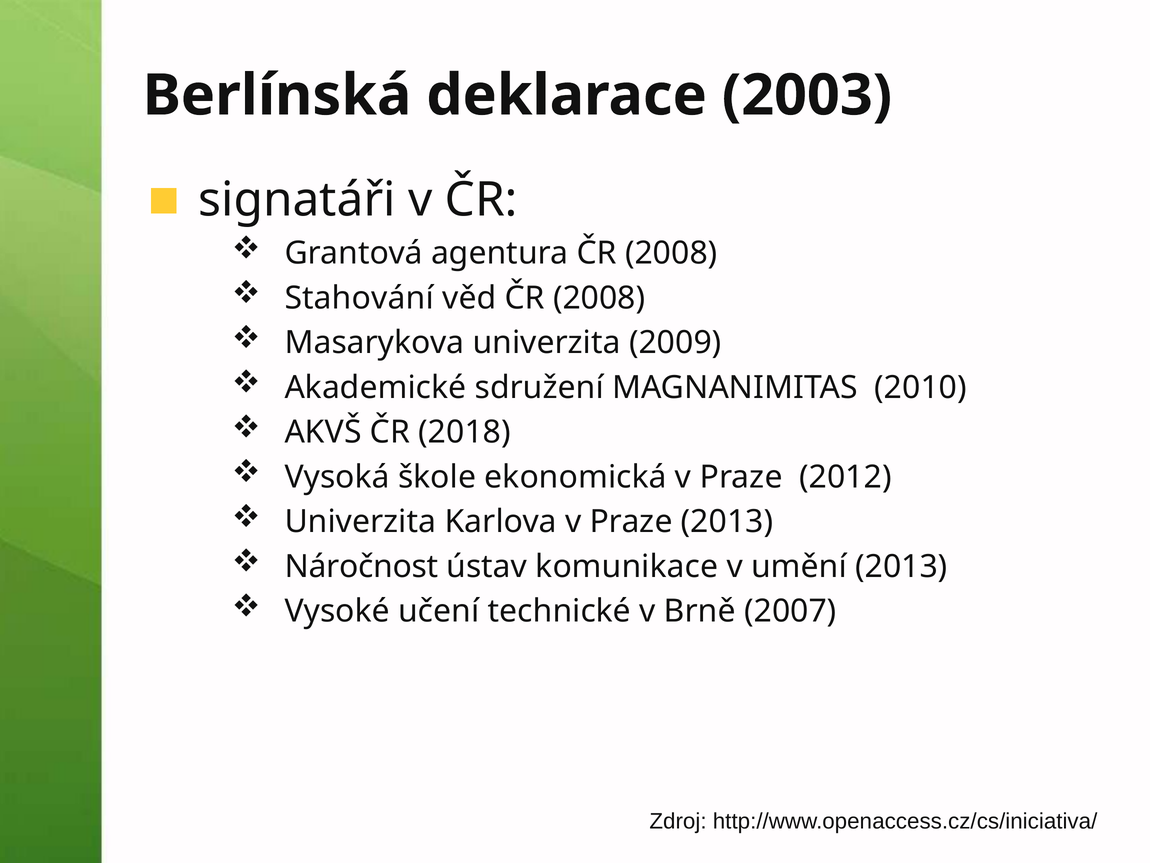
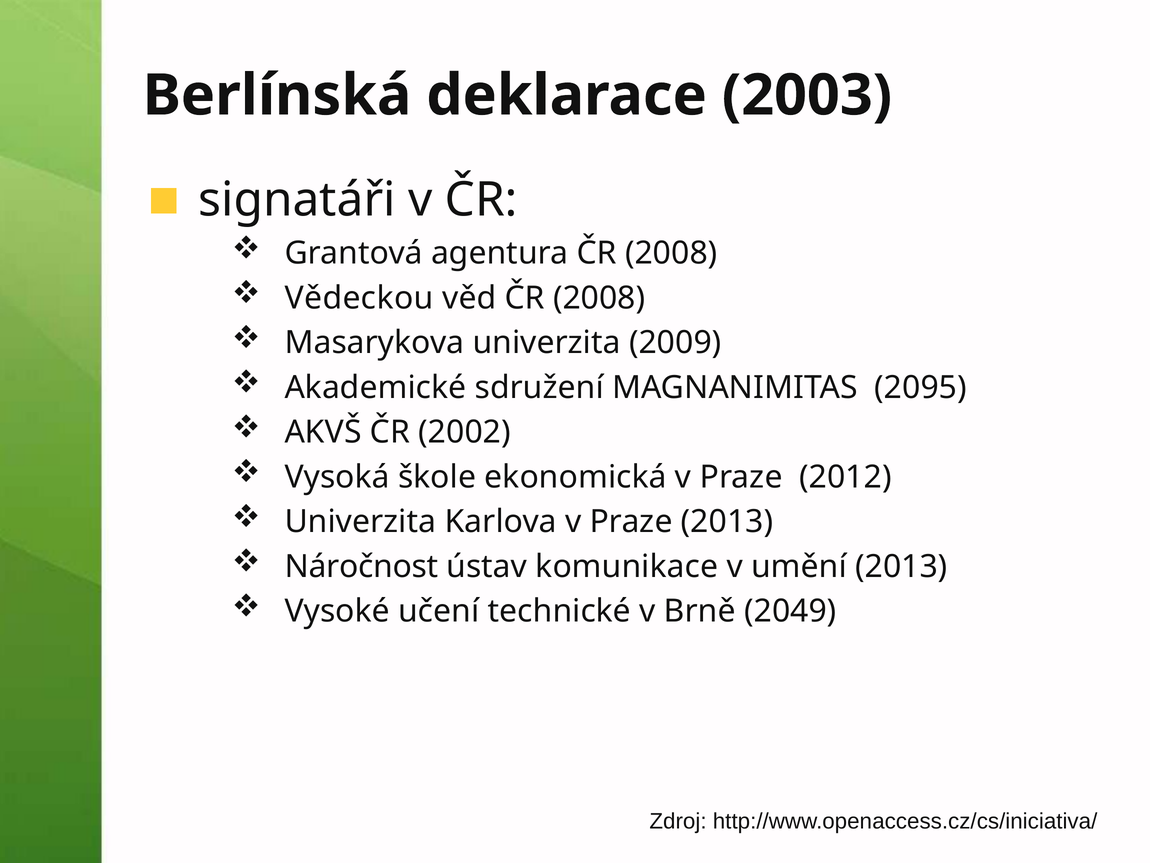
Stahování: Stahování -> Vědeckou
2010: 2010 -> 2095
2018: 2018 -> 2002
2007: 2007 -> 2049
